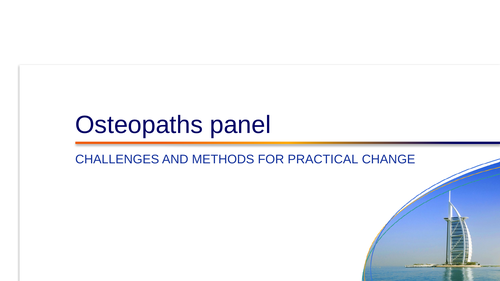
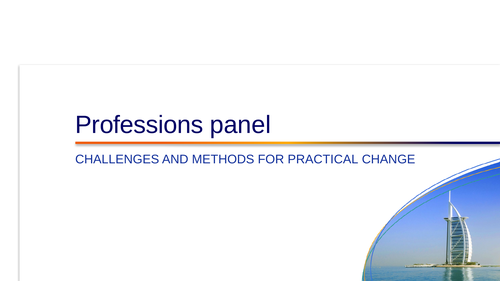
Osteopaths: Osteopaths -> Professions
